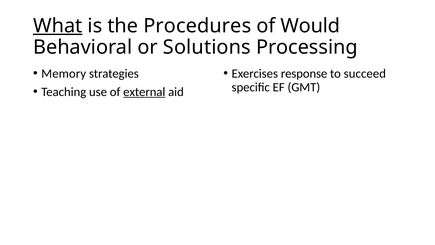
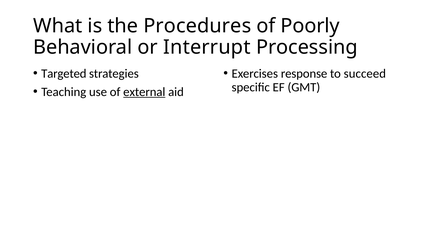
What underline: present -> none
Would: Would -> Poorly
Solutions: Solutions -> Interrupt
Memory: Memory -> Targeted
